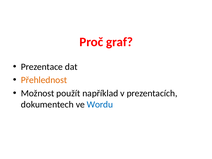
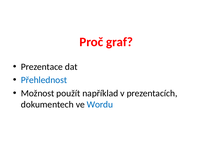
Přehlednost colour: orange -> blue
